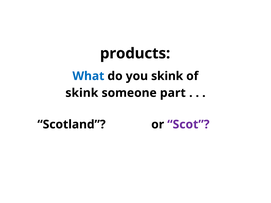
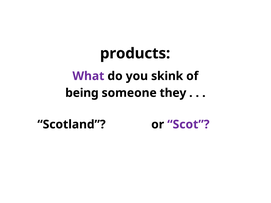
What colour: blue -> purple
skink at (82, 93): skink -> being
part: part -> they
